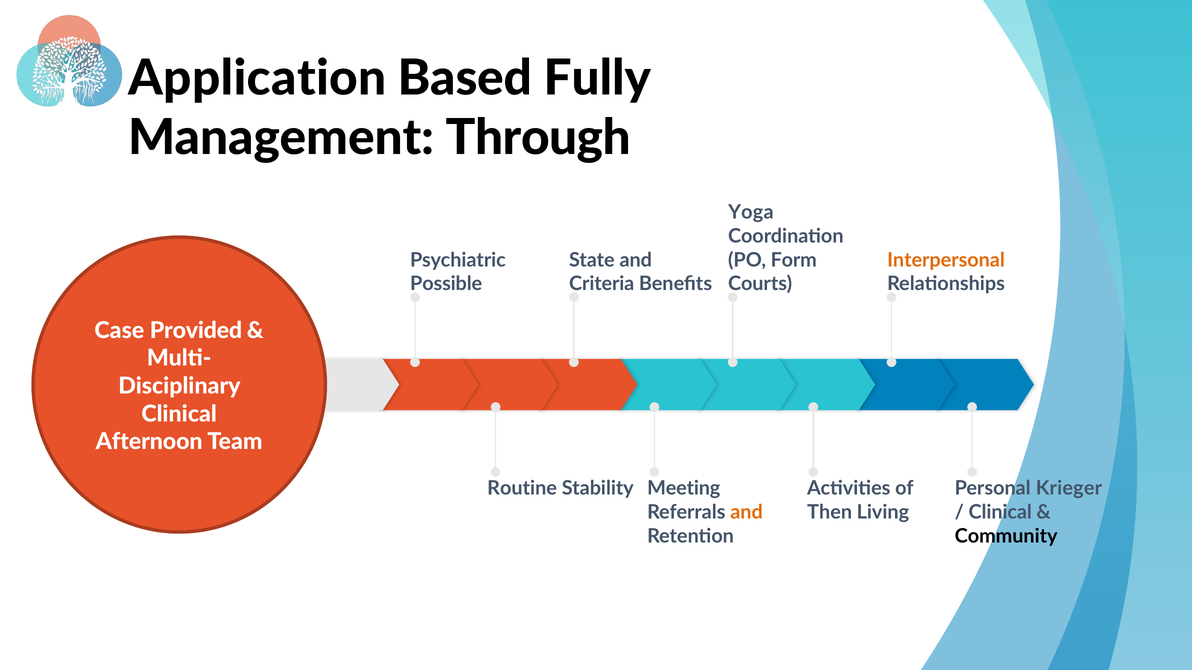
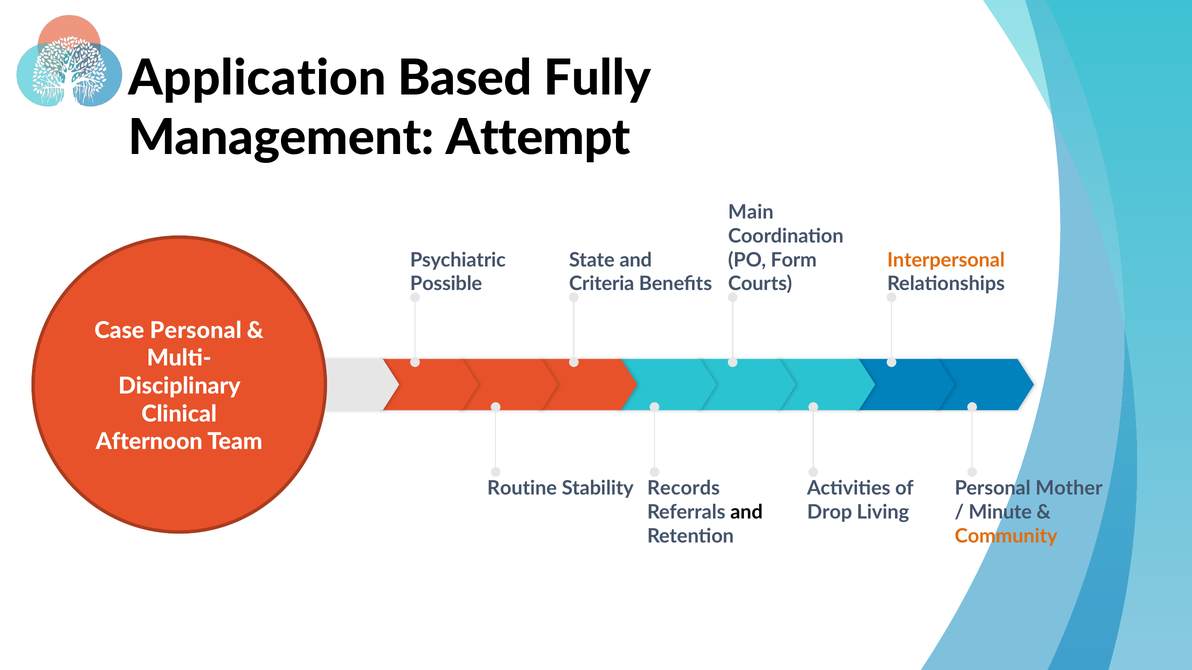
Through: Through -> Attempt
Yoga: Yoga -> Main
Case Provided: Provided -> Personal
Meeting: Meeting -> Records
Krieger: Krieger -> Mother
and at (747, 513) colour: orange -> black
Then: Then -> Drop
Clinical at (1000, 513): Clinical -> Minute
Community colour: black -> orange
